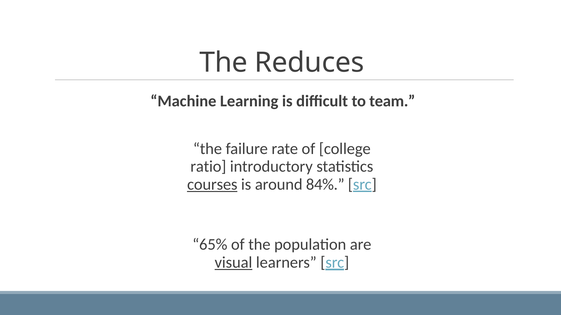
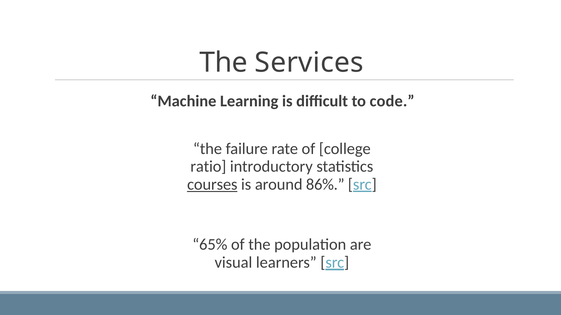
Reduces: Reduces -> Services
team: team -> code
84%: 84% -> 86%
visual underline: present -> none
